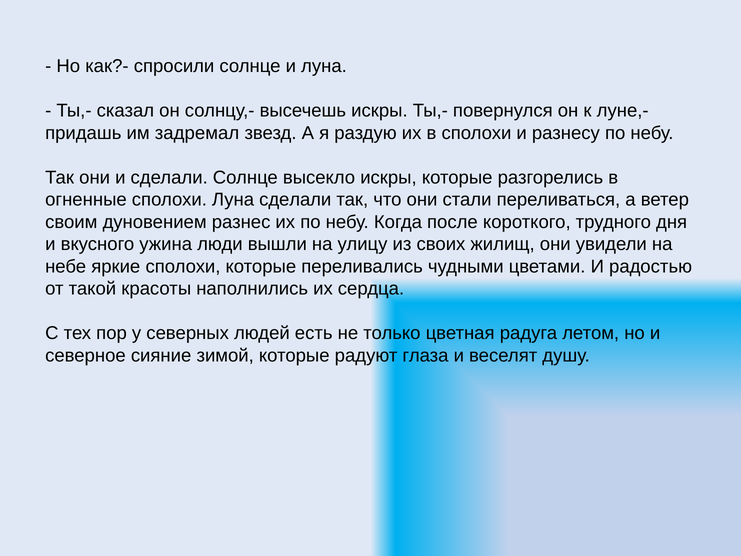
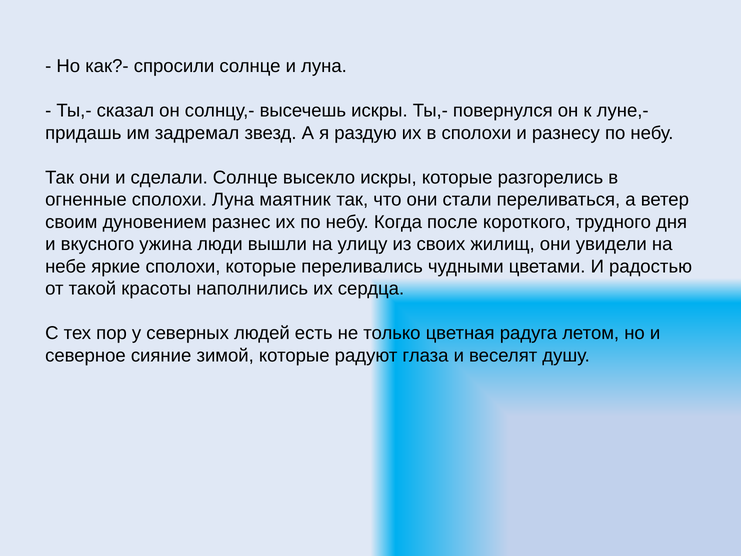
Луна сделали: сделали -> маятник
